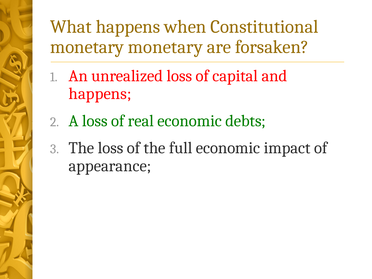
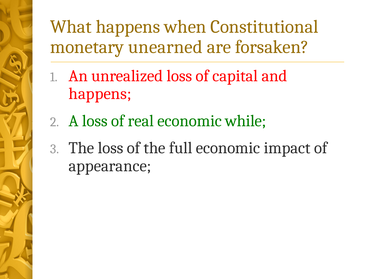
monetary monetary: monetary -> unearned
debts: debts -> while
